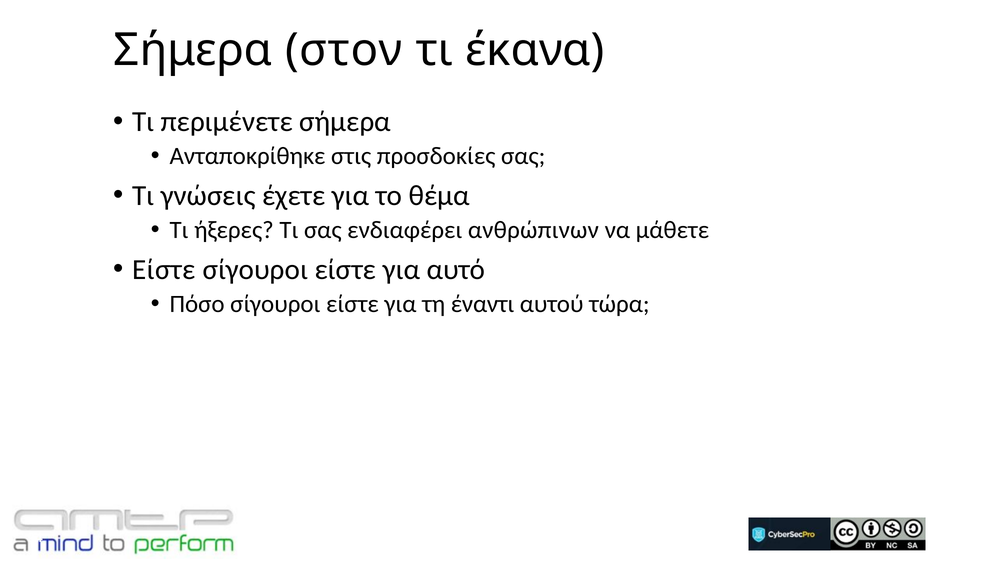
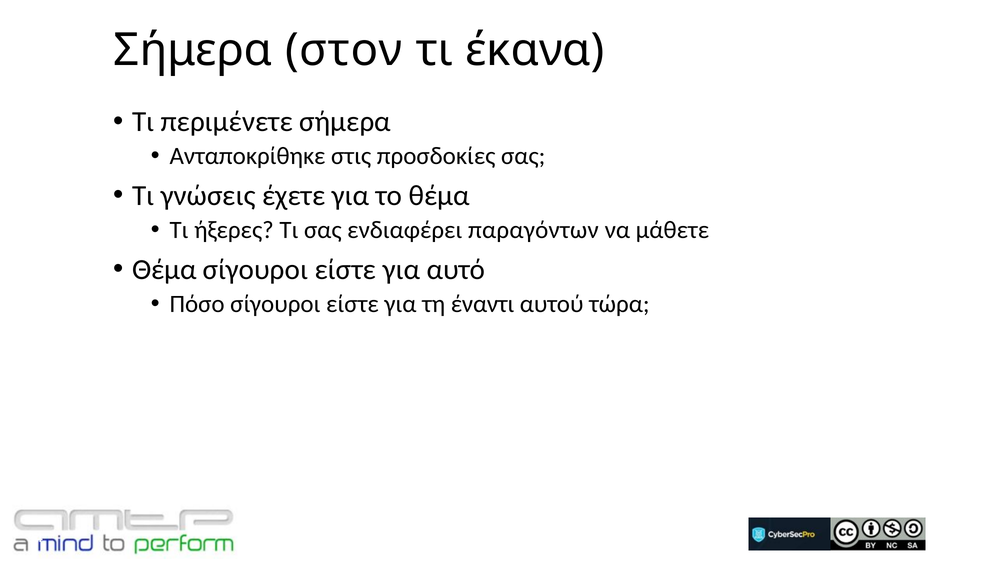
ανθρώπινων: ανθρώπινων -> παραγόντων
Είστε at (164, 270): Είστε -> Θέμα
